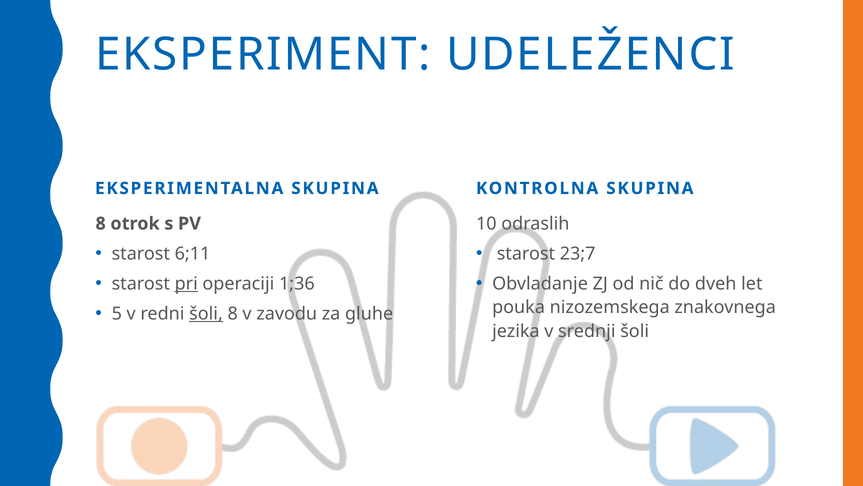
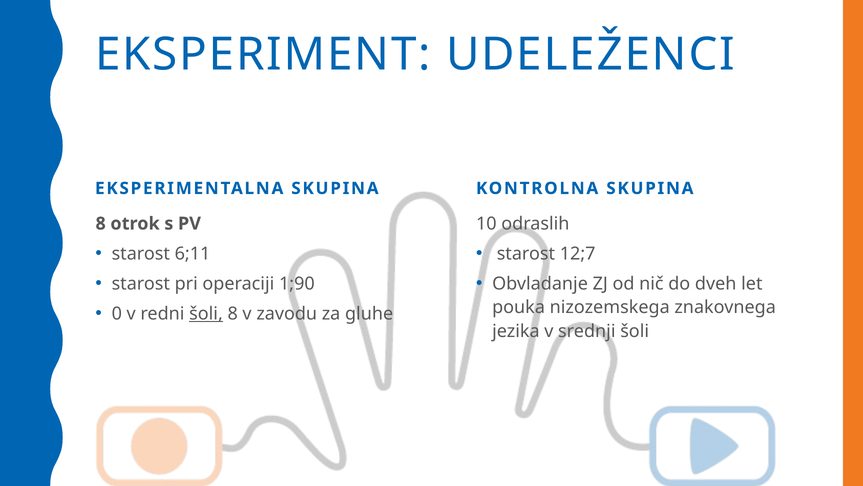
23;7: 23;7 -> 12;7
pri underline: present -> none
1;36: 1;36 -> 1;90
5: 5 -> 0
